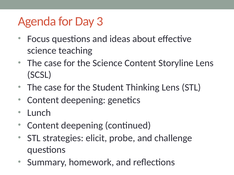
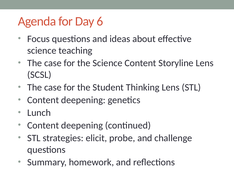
3: 3 -> 6
